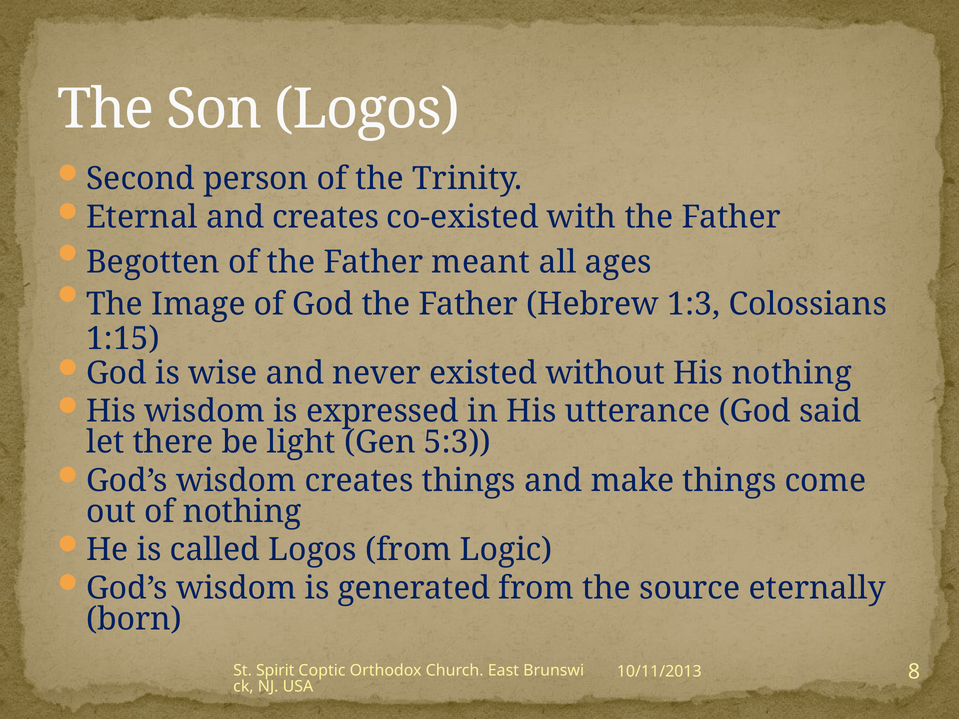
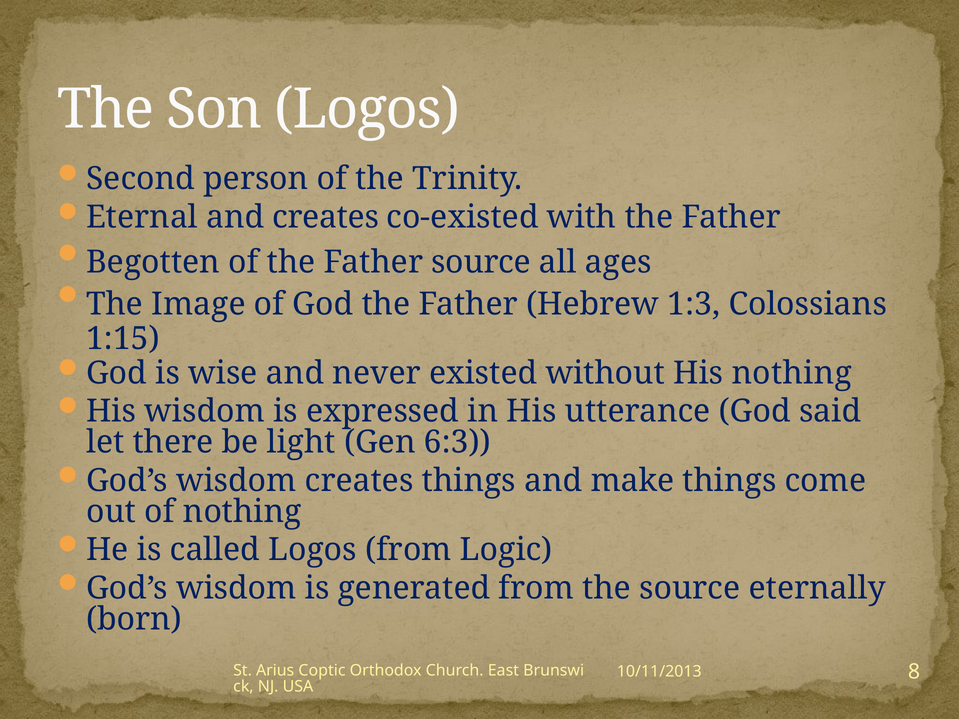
Father meant: meant -> source
5:3: 5:3 -> 6:3
Spirit: Spirit -> Arius
